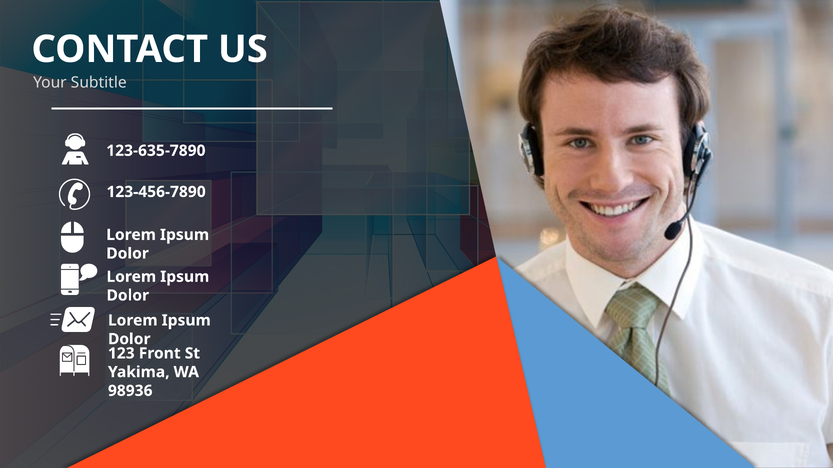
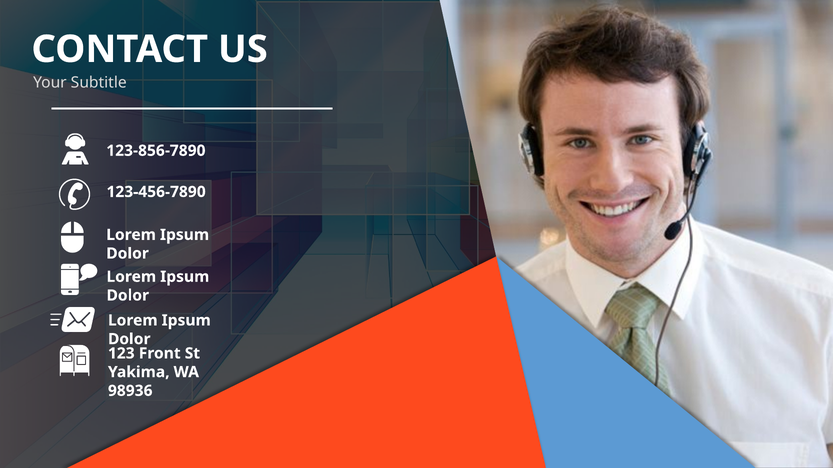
123-635-7890: 123-635-7890 -> 123-856-7890
